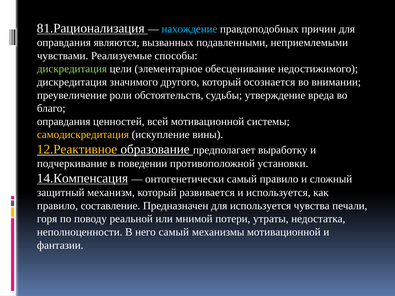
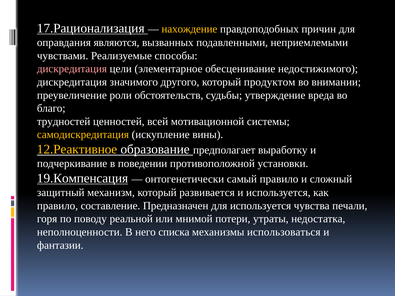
81.Рационализация: 81.Рационализация -> 17.Рационализация
нахождение colour: light blue -> yellow
дискредитация at (72, 69) colour: light green -> pink
осознается: осознается -> продуктом
оправдания at (64, 122): оправдания -> трудностей
14.Компенсация: 14.Компенсация -> 19.Компенсация
него самый: самый -> списка
механизмы мотивационной: мотивационной -> использоваться
